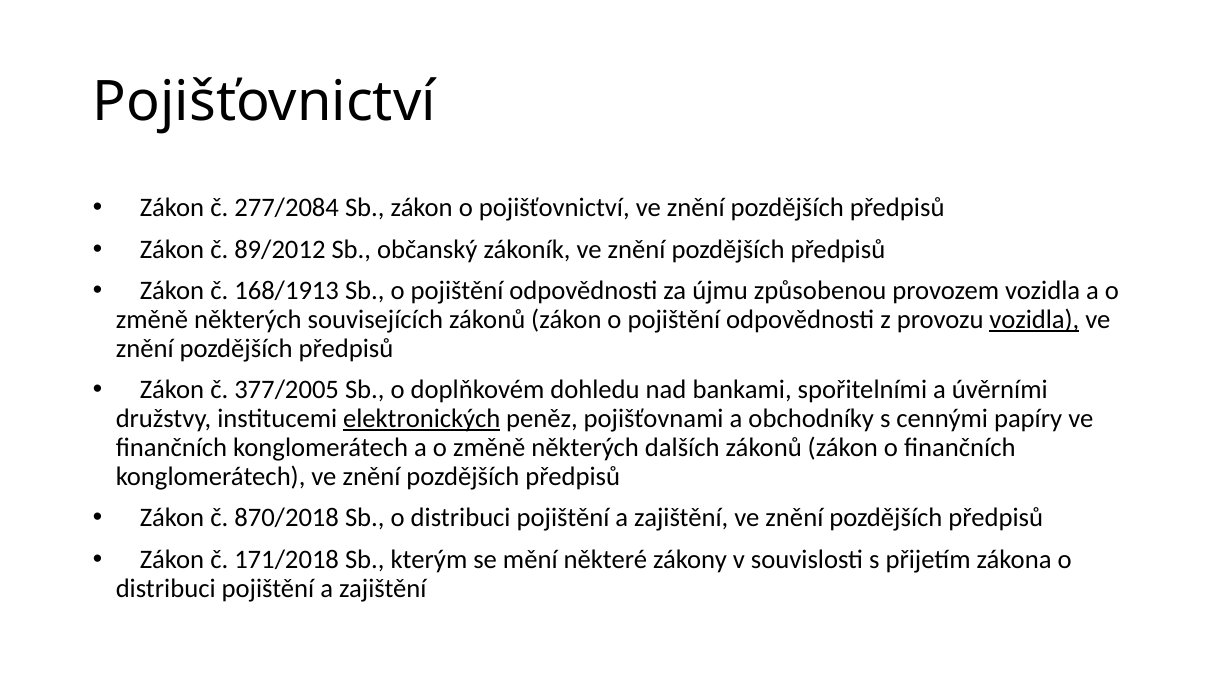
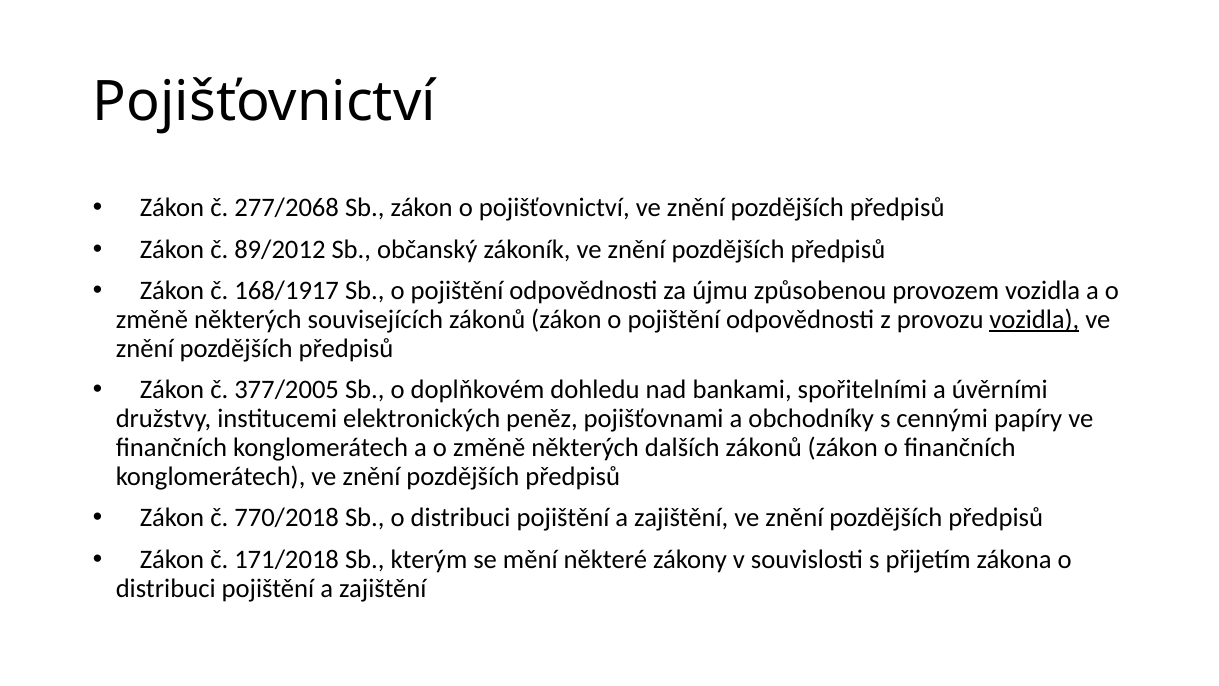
277/2084: 277/2084 -> 277/2068
168/1913: 168/1913 -> 168/1917
elektronických underline: present -> none
870/2018: 870/2018 -> 770/2018
